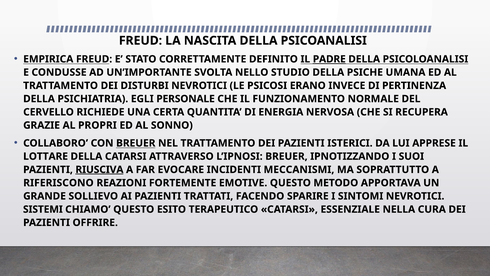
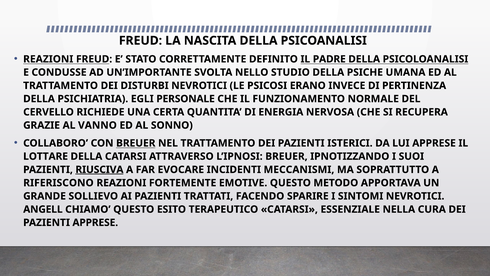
EMPIRICA at (48, 59): EMPIRICA -> REAZIONI
PADRE underline: present -> none
PROPRI: PROPRI -> VANNO
SISTEMI: SISTEMI -> ANGELL
PAZIENTI OFFRIRE: OFFRIRE -> APPRESE
